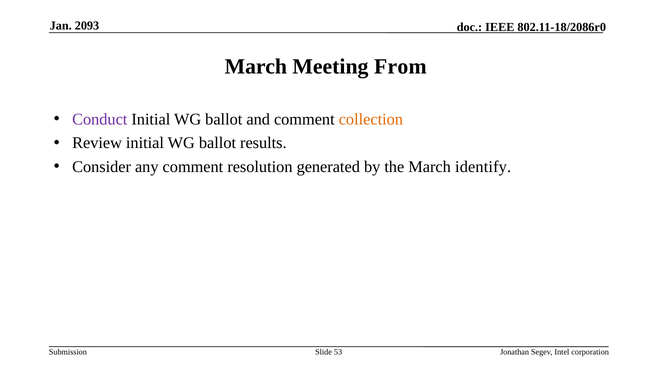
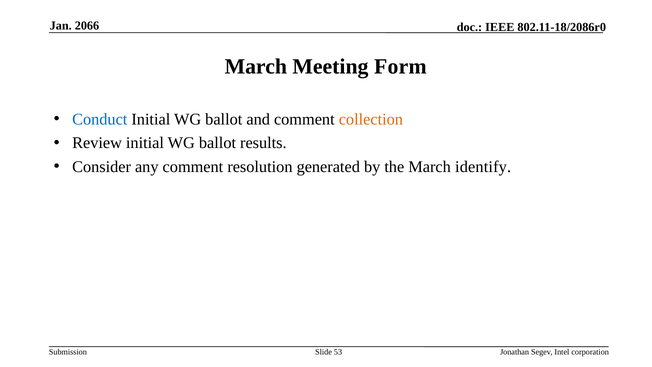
2093: 2093 -> 2066
From: From -> Form
Conduct colour: purple -> blue
